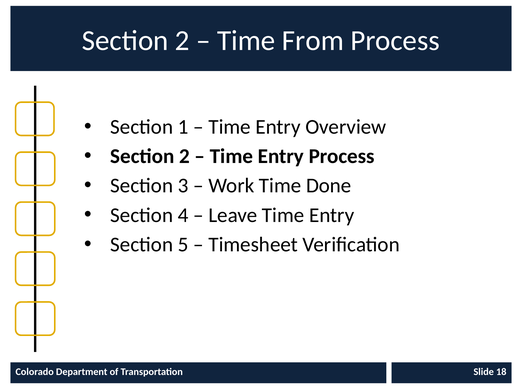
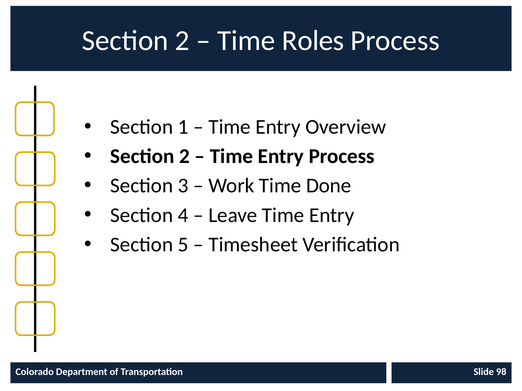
From: From -> Roles
18: 18 -> 98
